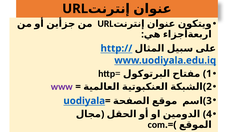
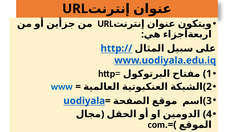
www colour: purple -> blue
